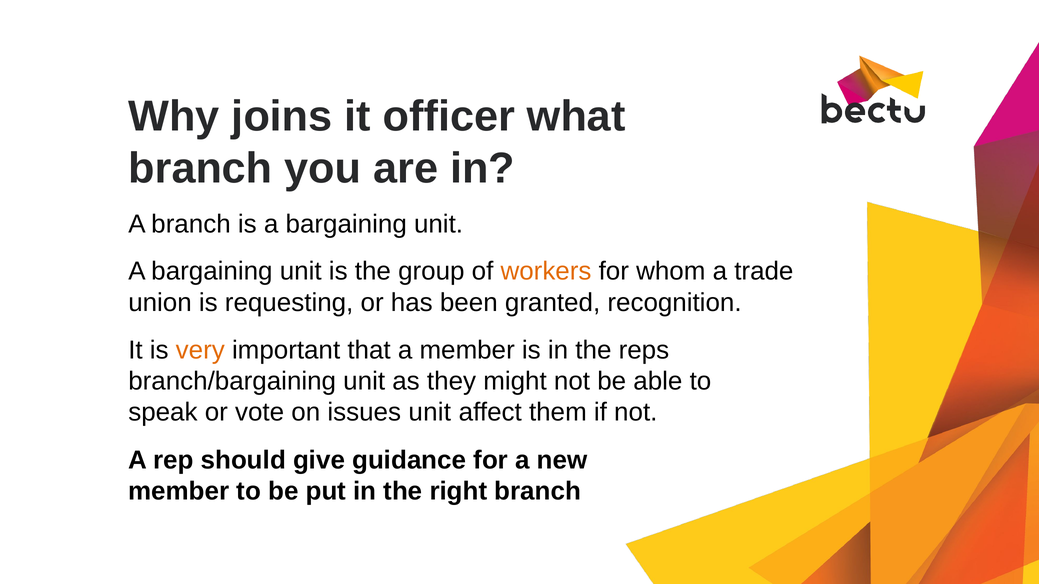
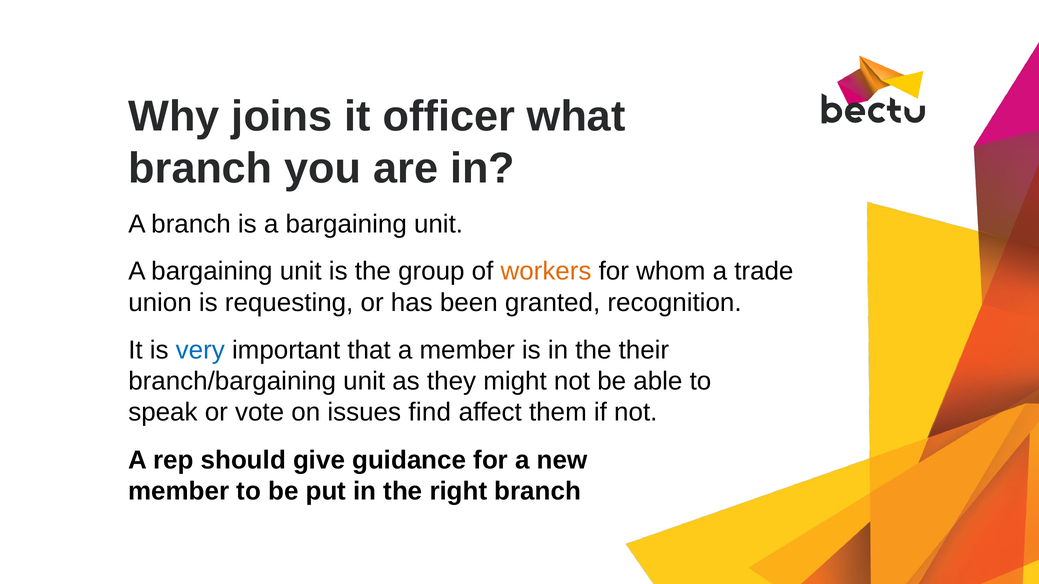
very colour: orange -> blue
reps: reps -> their
issues unit: unit -> find
